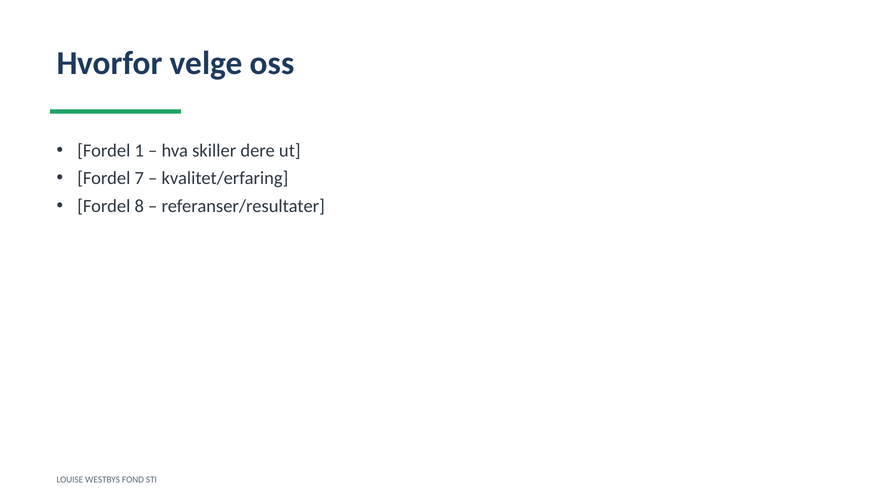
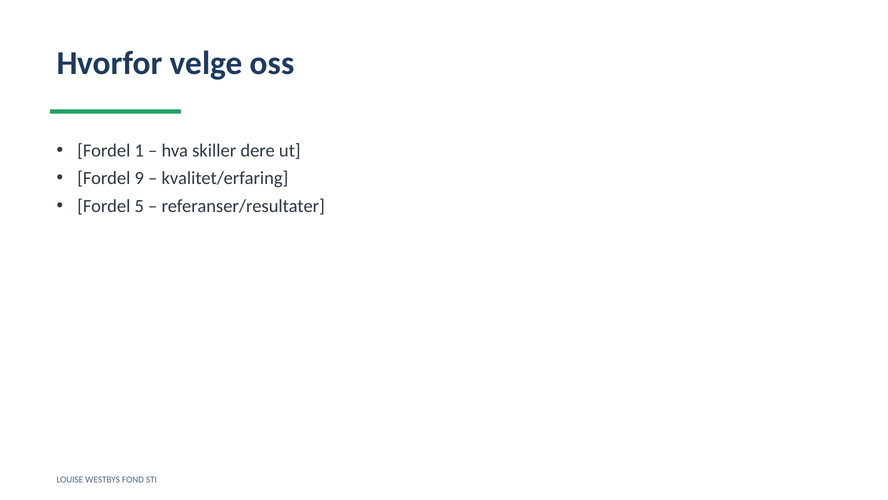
7: 7 -> 9
8: 8 -> 5
